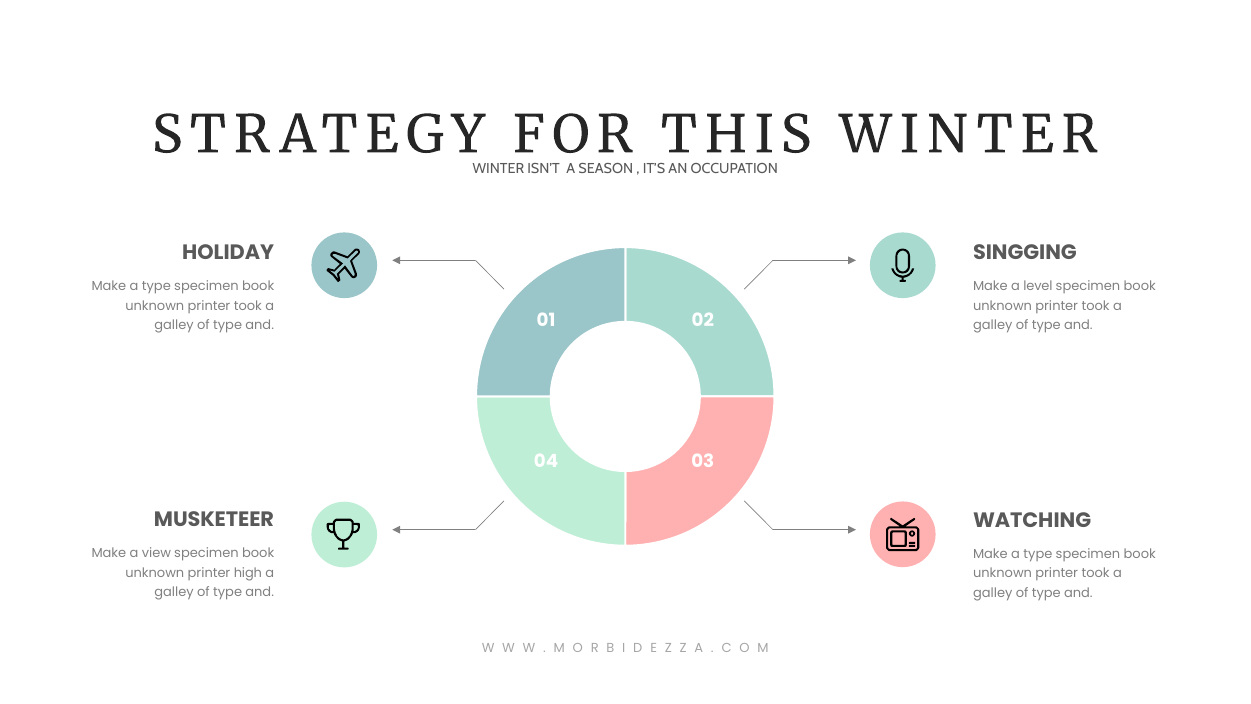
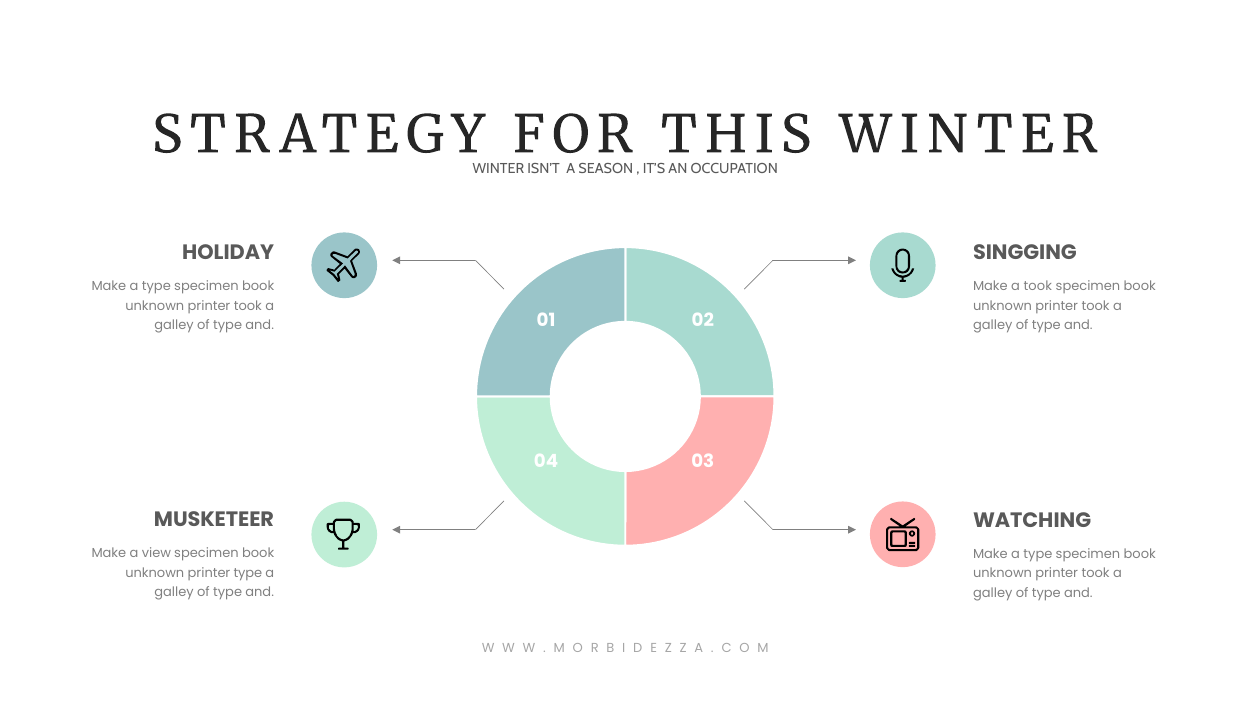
a level: level -> took
printer high: high -> type
